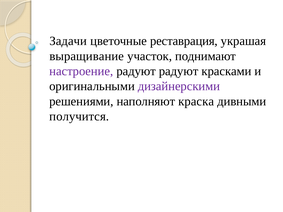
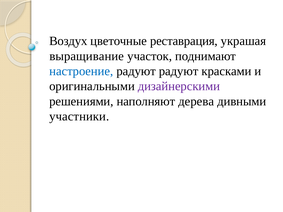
Задачи: Задачи -> Воздух
настроение colour: purple -> blue
краска: краска -> дерева
получится: получится -> участники
